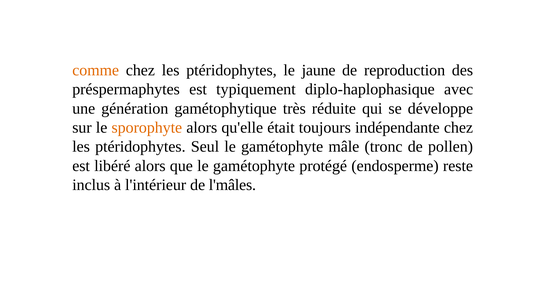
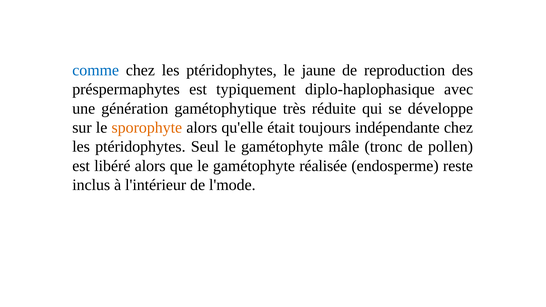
comme colour: orange -> blue
protégé: protégé -> réalisée
l'mâles: l'mâles -> l'mode
